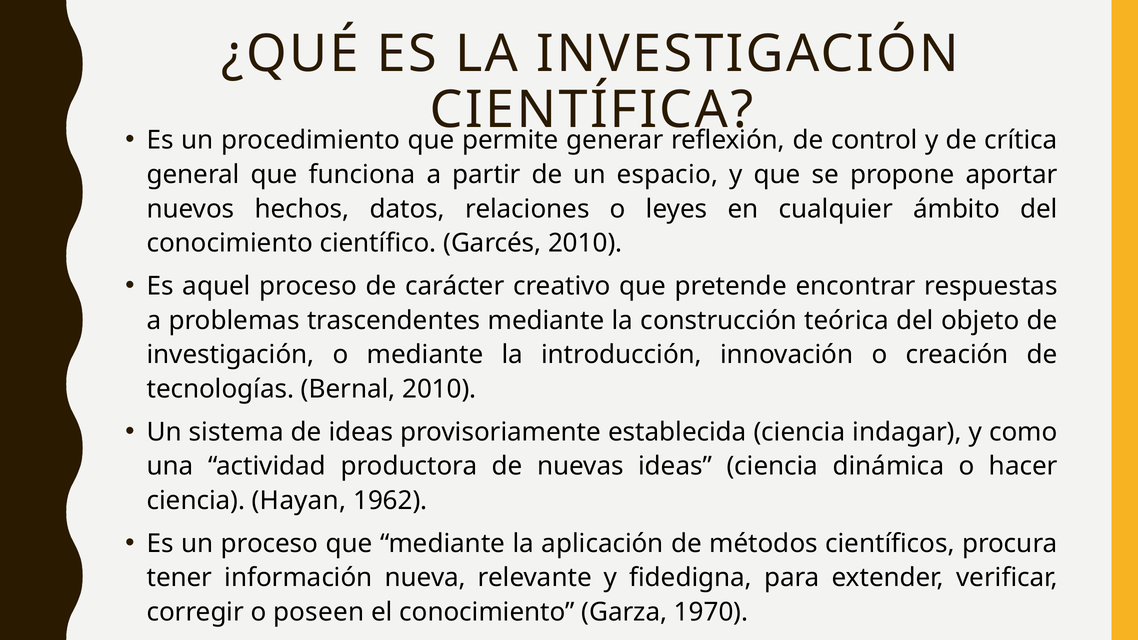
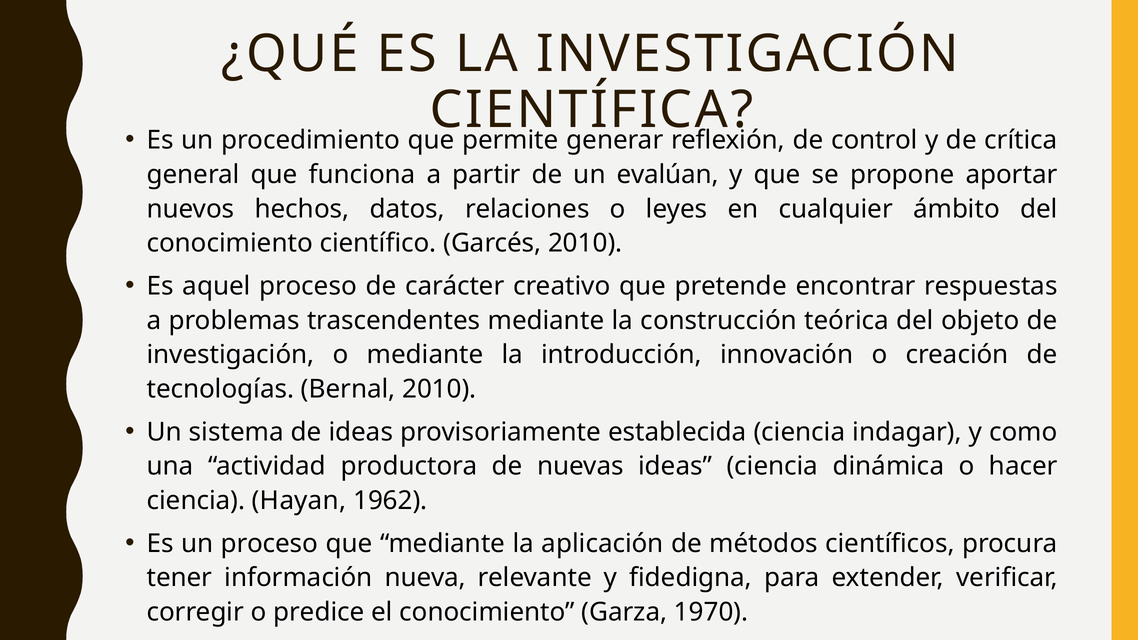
espacio: espacio -> evalúan
poseen: poseen -> predice
